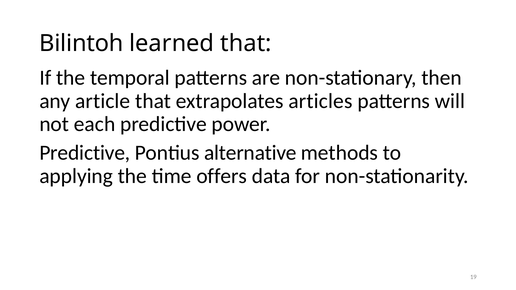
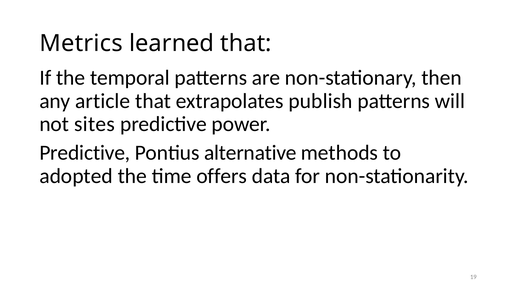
Bilintoh: Bilintoh -> Metrics
articles: articles -> publish
each: each -> sites
applying: applying -> adopted
